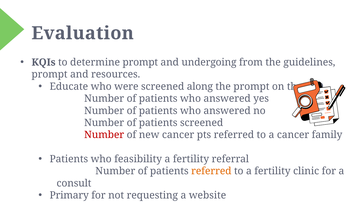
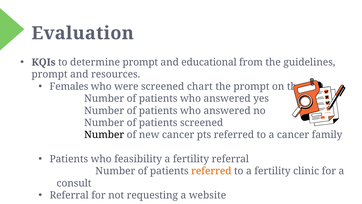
undergoing: undergoing -> educational
Educate: Educate -> Females
along: along -> chart
Number at (104, 135) colour: red -> black
Primary at (69, 195): Primary -> Referral
